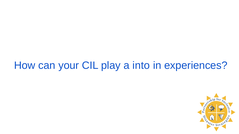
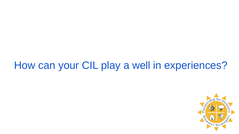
into: into -> well
